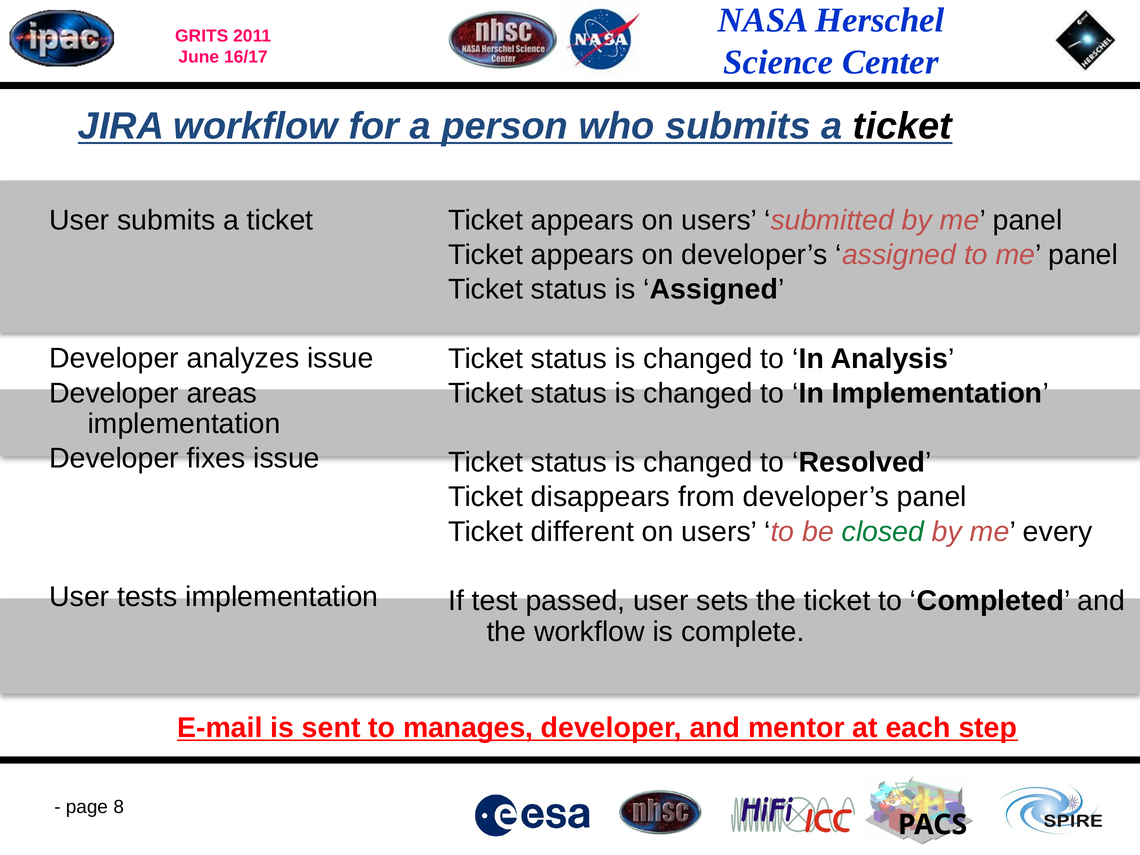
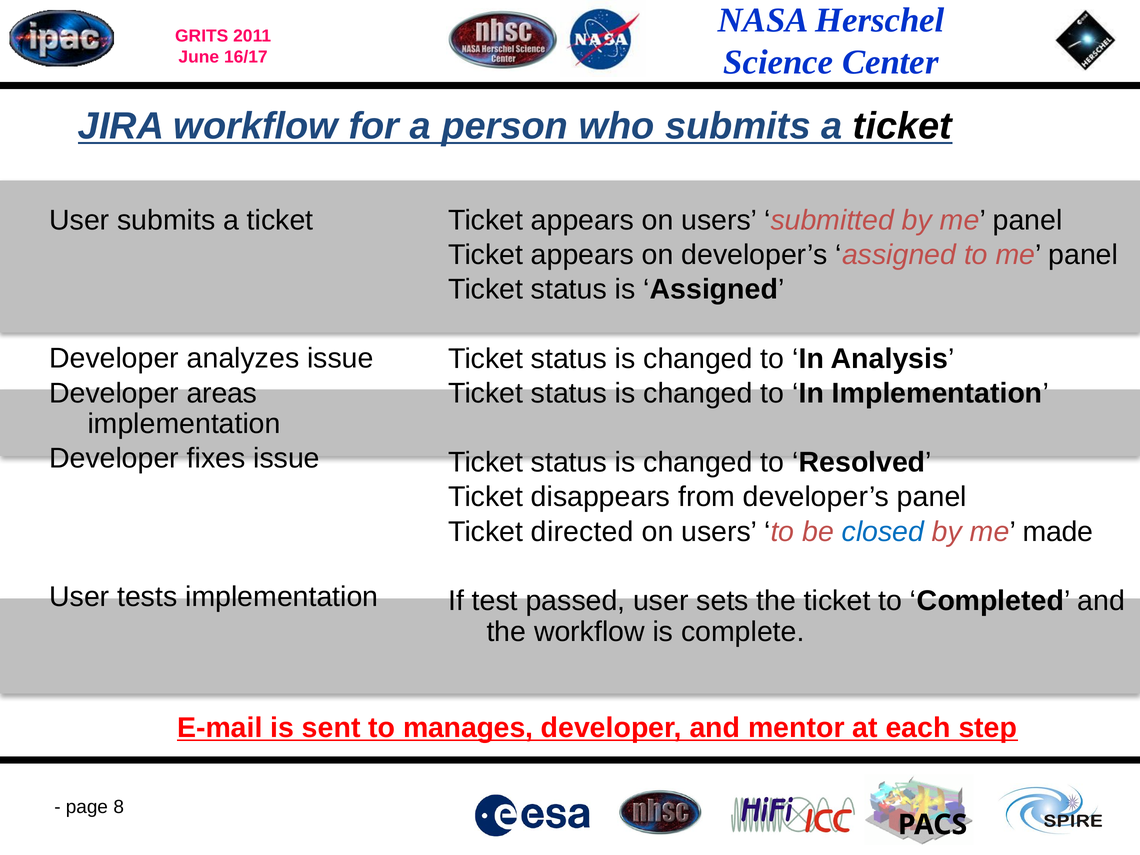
different: different -> directed
closed colour: green -> blue
every: every -> made
